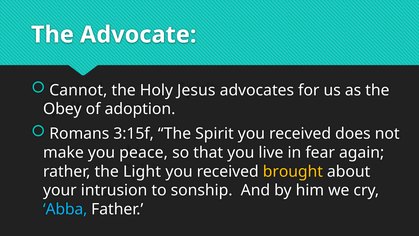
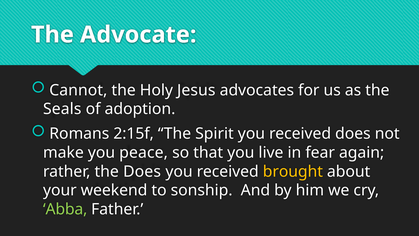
Obey: Obey -> Seals
3:15f: 3:15f -> 2:15f
the Light: Light -> Does
intrusion: intrusion -> weekend
Abba colour: light blue -> light green
